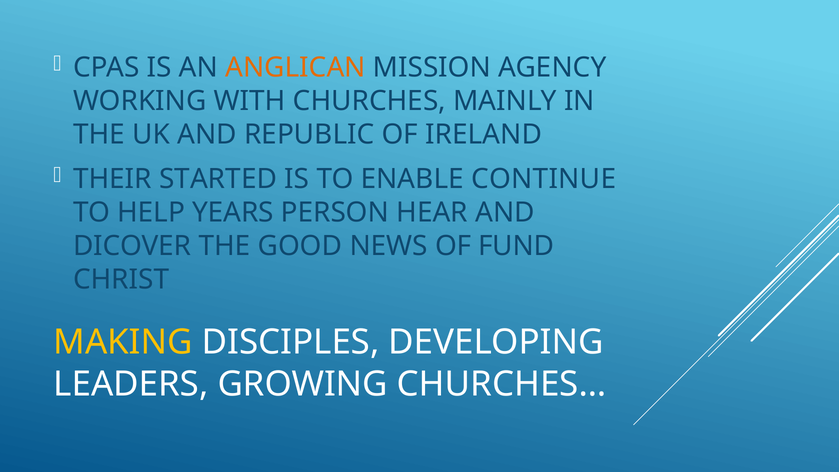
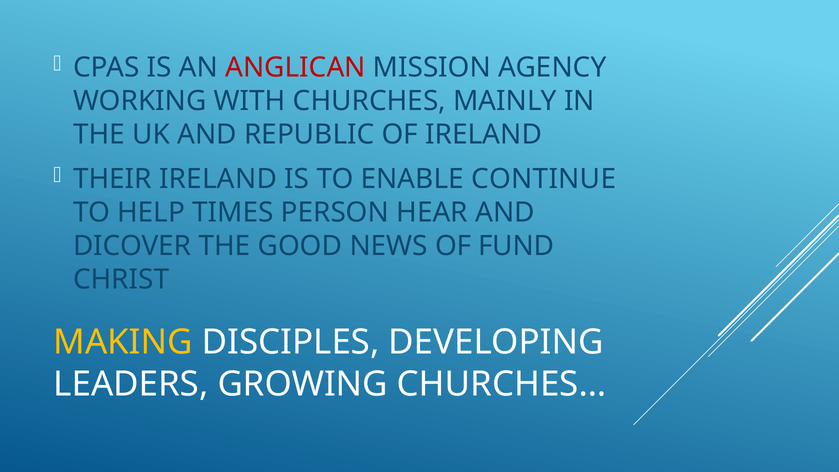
ANGLICAN colour: orange -> red
THEIR STARTED: STARTED -> IRELAND
YEARS: YEARS -> TIMES
